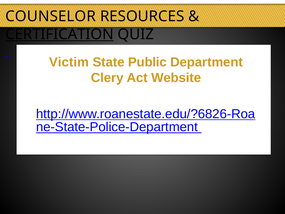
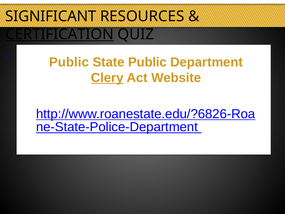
COUNSELOR: COUNSELOR -> SIGNIFICANT
Victim at (69, 62): Victim -> Public
Clery underline: none -> present
